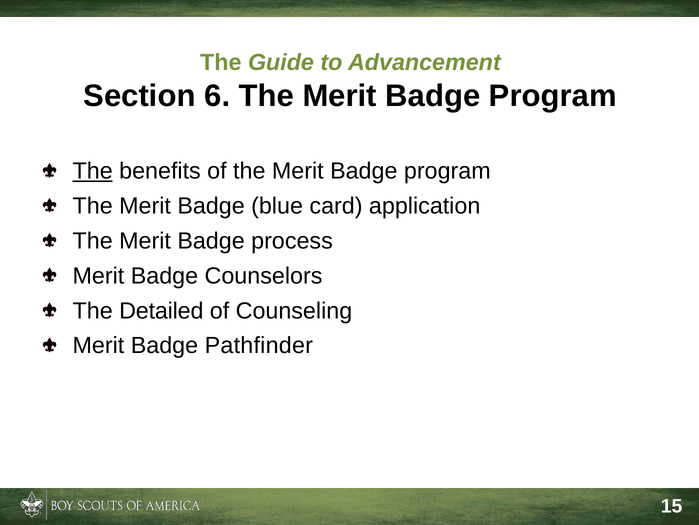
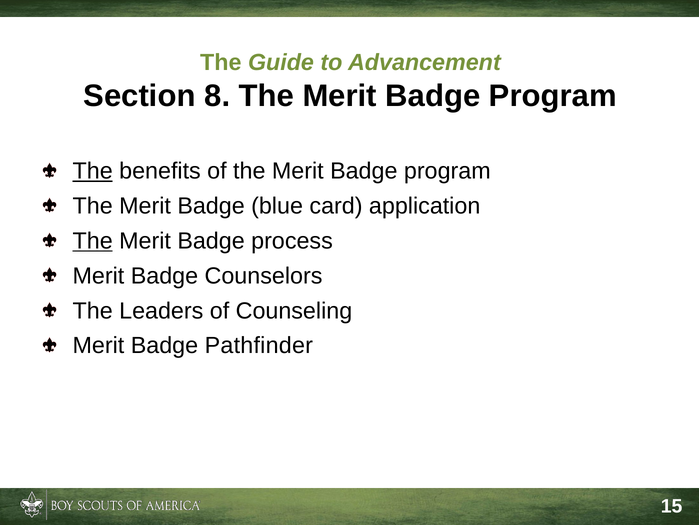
6: 6 -> 8
The at (93, 241) underline: none -> present
Detailed: Detailed -> Leaders
